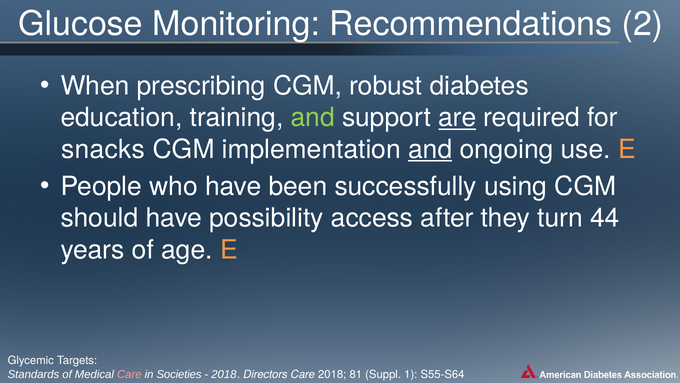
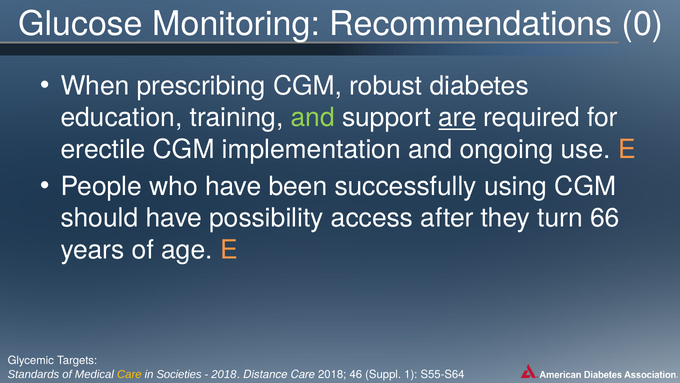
2: 2 -> 0
snacks: snacks -> erectile
and at (430, 149) underline: present -> none
44: 44 -> 66
Care at (129, 374) colour: pink -> yellow
Directors: Directors -> Distance
81: 81 -> 46
